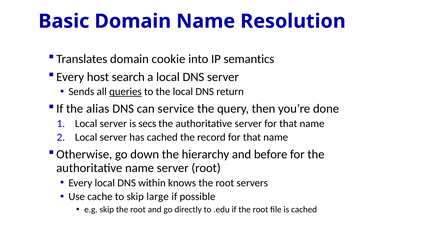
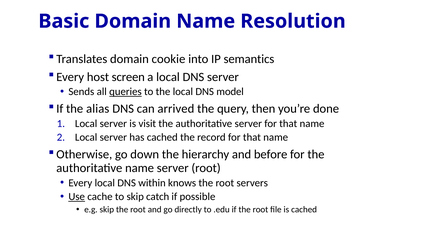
search: search -> screen
return: return -> model
service: service -> arrived
secs: secs -> visit
Use underline: none -> present
large: large -> catch
